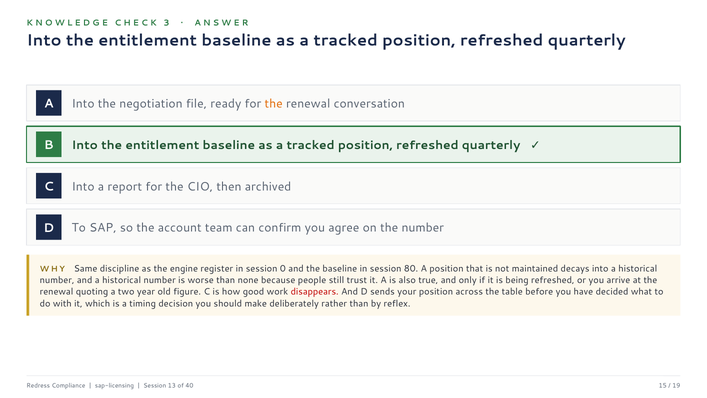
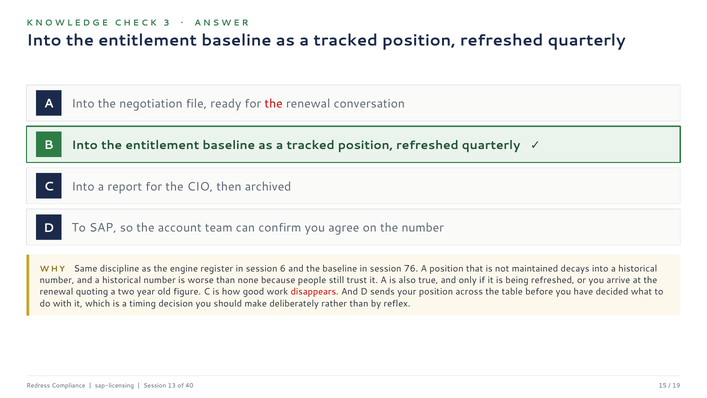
the at (274, 104) colour: orange -> red
0: 0 -> 6
80: 80 -> 76
